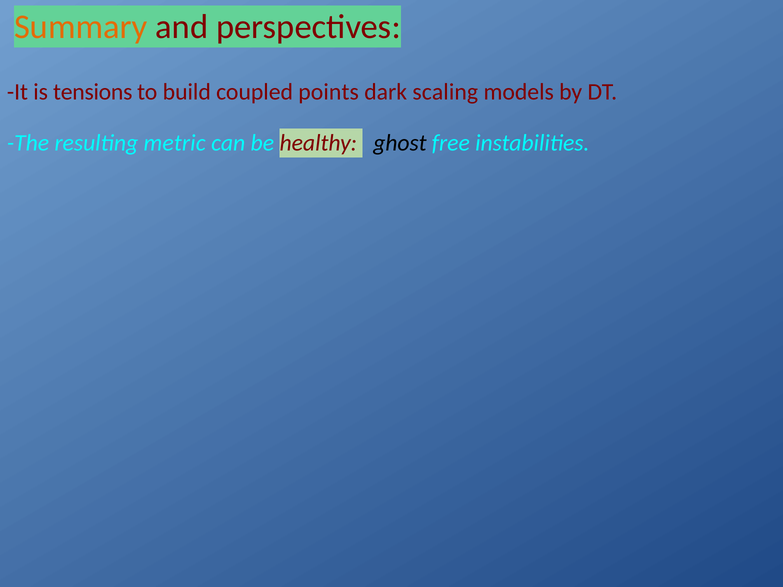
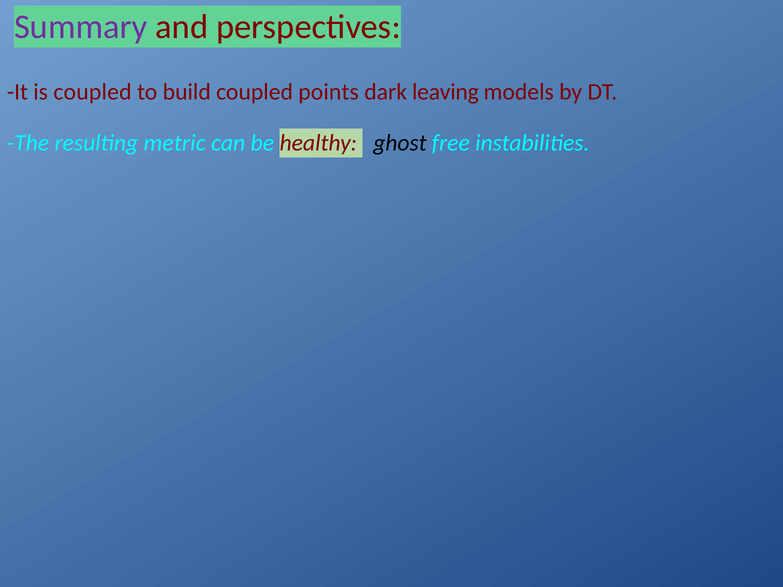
Summary colour: orange -> purple
is tensions: tensions -> coupled
scaling: scaling -> leaving
